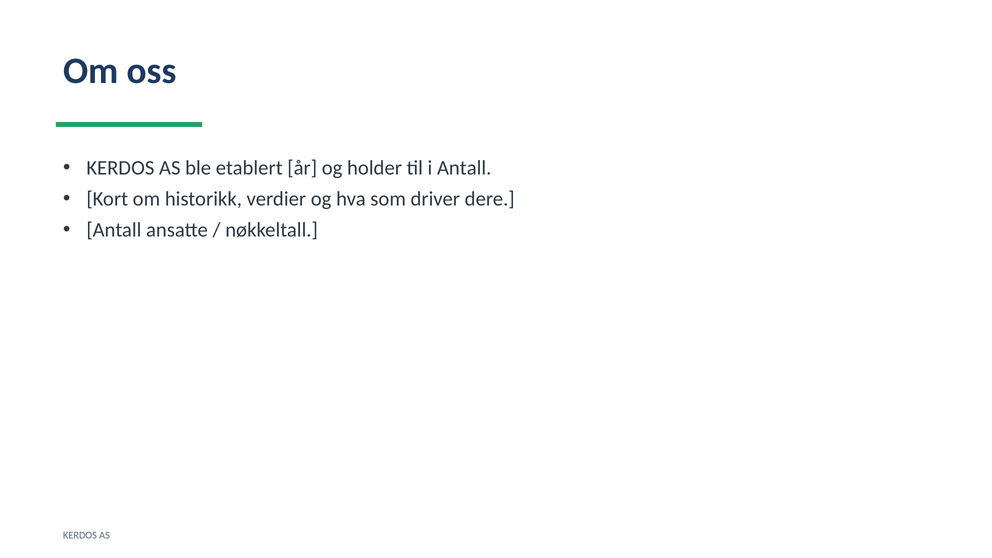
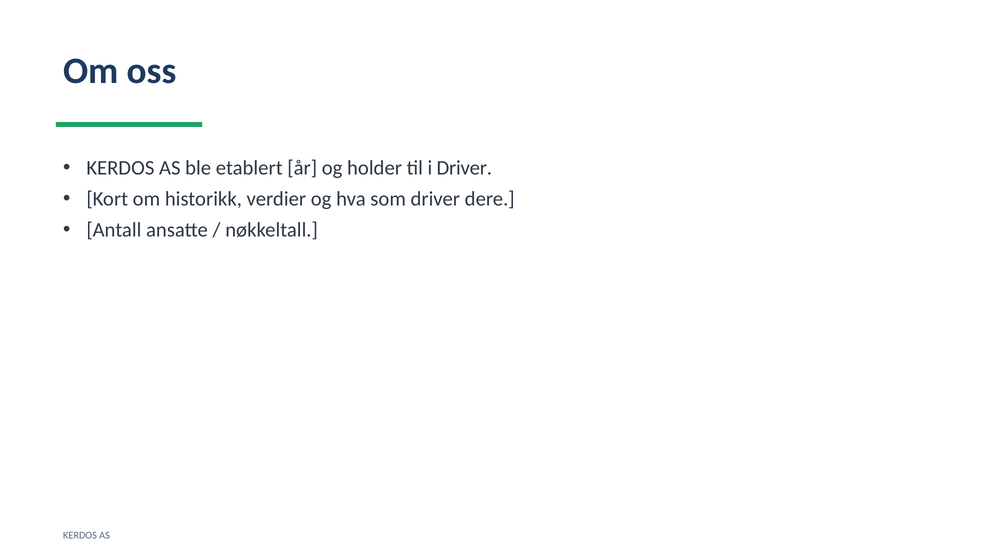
i Antall: Antall -> Driver
